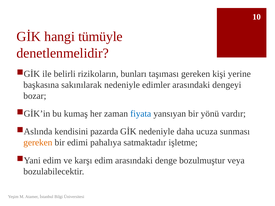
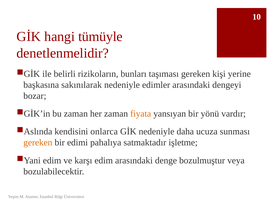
bu kumaş: kumaş -> zaman
fiyata colour: blue -> orange
pazarda: pazarda -> onlarca
